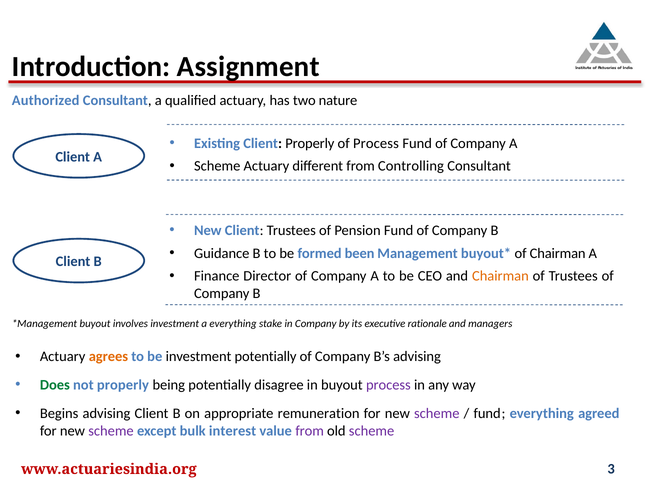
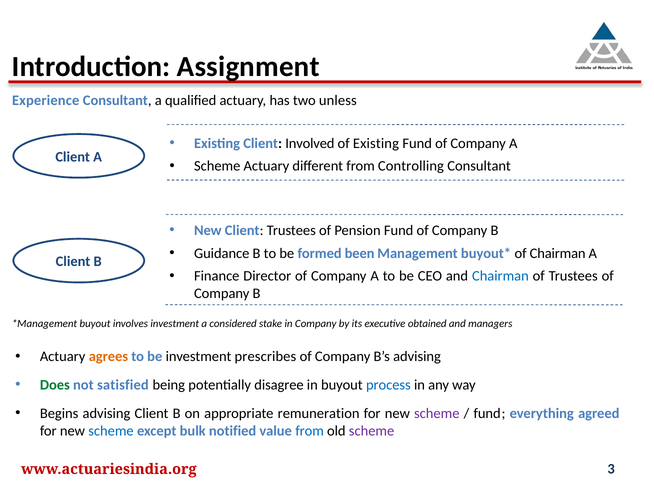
Authorized: Authorized -> Experience
nature: nature -> unless
Client Properly: Properly -> Involved
of Process: Process -> Existing
Chairman at (500, 276) colour: orange -> blue
a everything: everything -> considered
rationale: rationale -> obtained
investment potentially: potentially -> prescribes
not properly: properly -> satisfied
process at (388, 385) colour: purple -> blue
scheme at (111, 430) colour: purple -> blue
interest: interest -> notified
from at (310, 430) colour: purple -> blue
